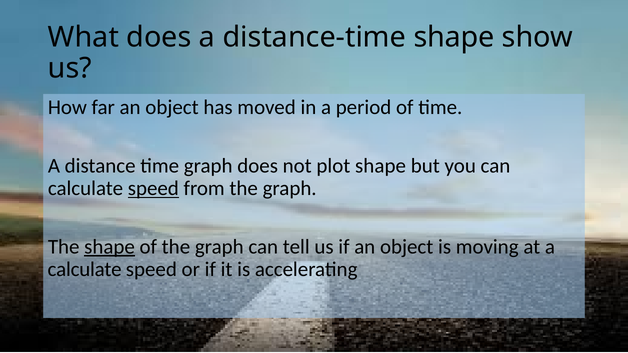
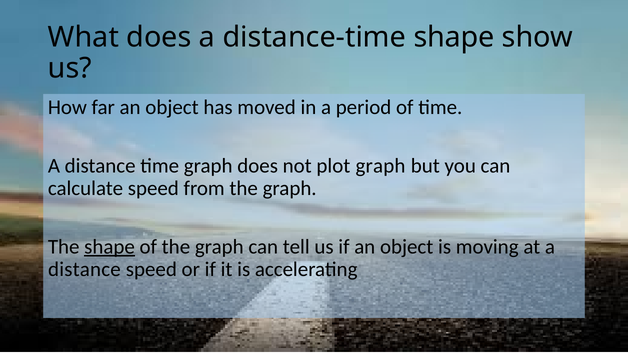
plot shape: shape -> graph
speed at (153, 189) underline: present -> none
calculate at (85, 269): calculate -> distance
